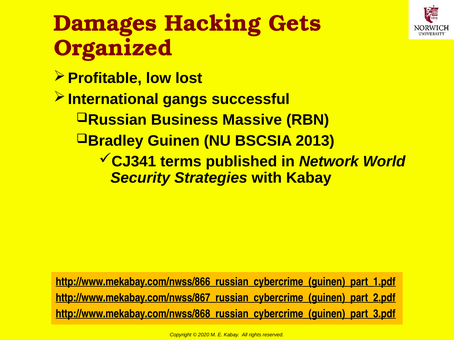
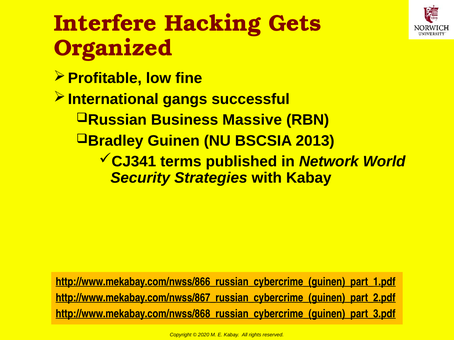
Damages: Damages -> Interfere
lost: lost -> fine
